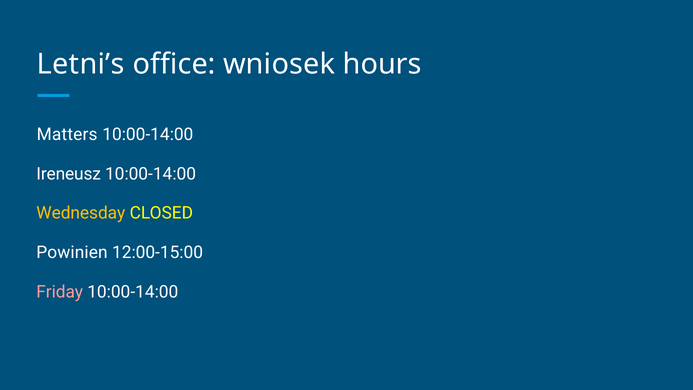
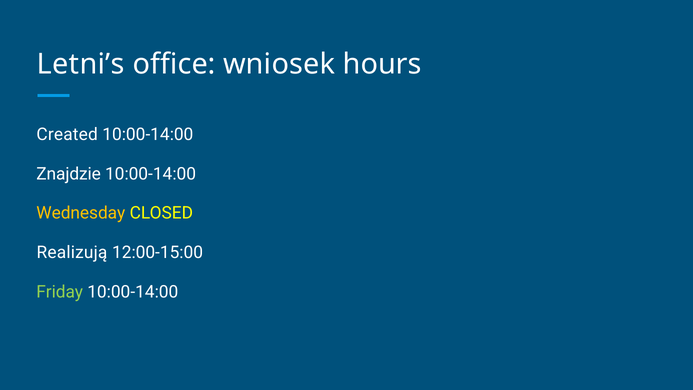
Matters: Matters -> Created
Ireneusz: Ireneusz -> Znajdzie
Powinien: Powinien -> Realizują
Friday colour: pink -> light green
